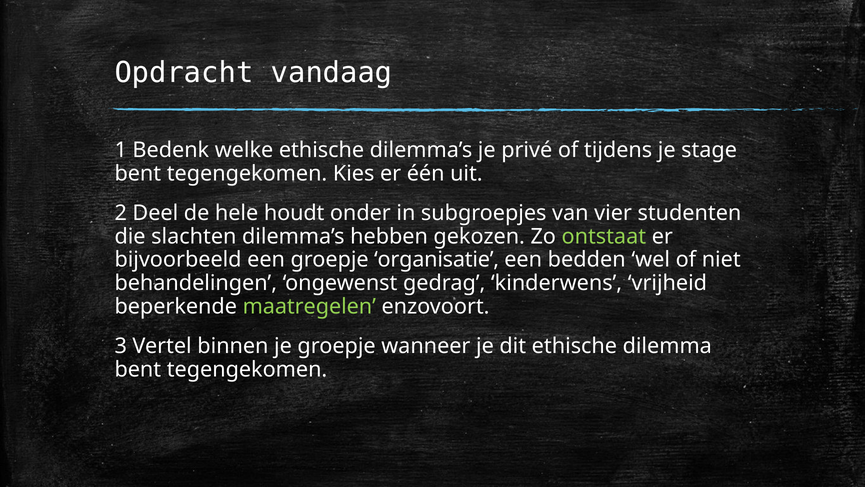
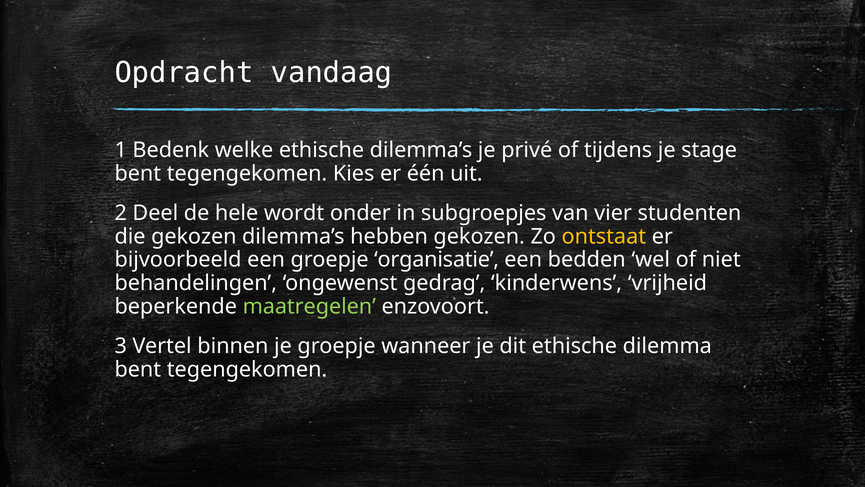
houdt: houdt -> wordt
die slachten: slachten -> gekozen
ontstaat colour: light green -> yellow
